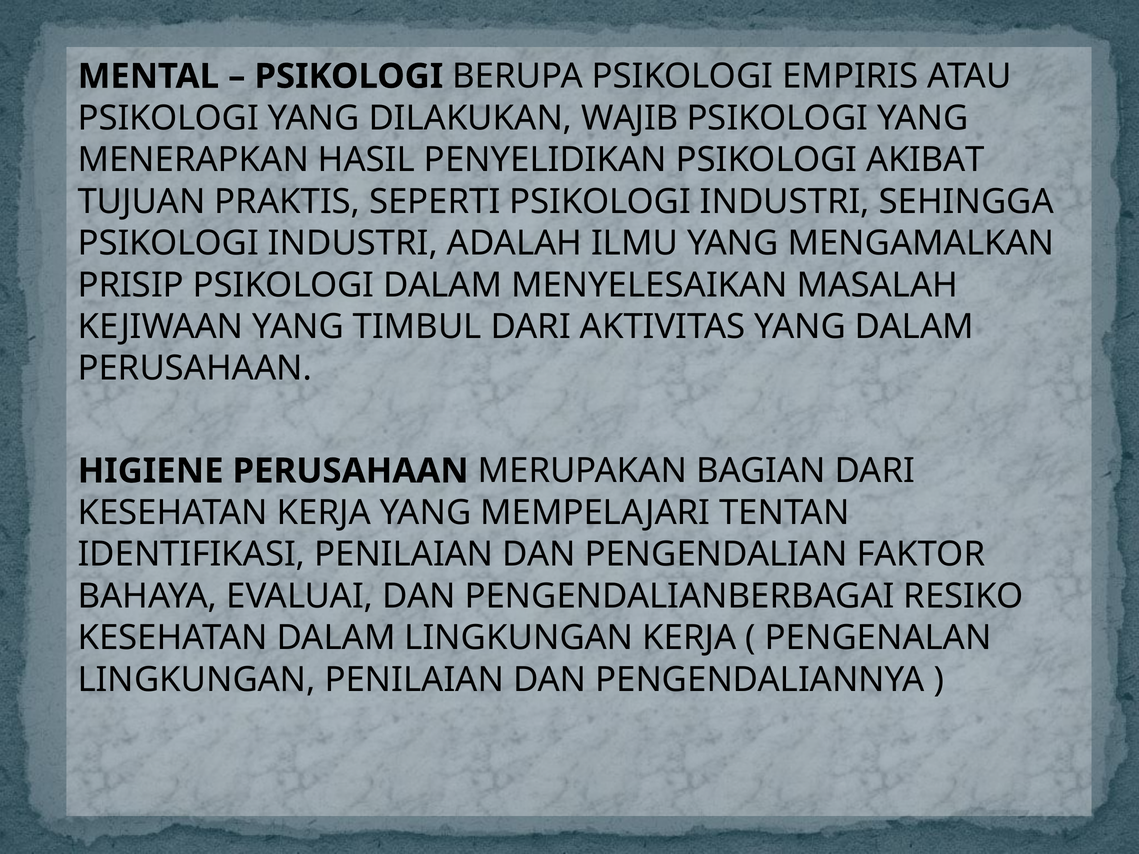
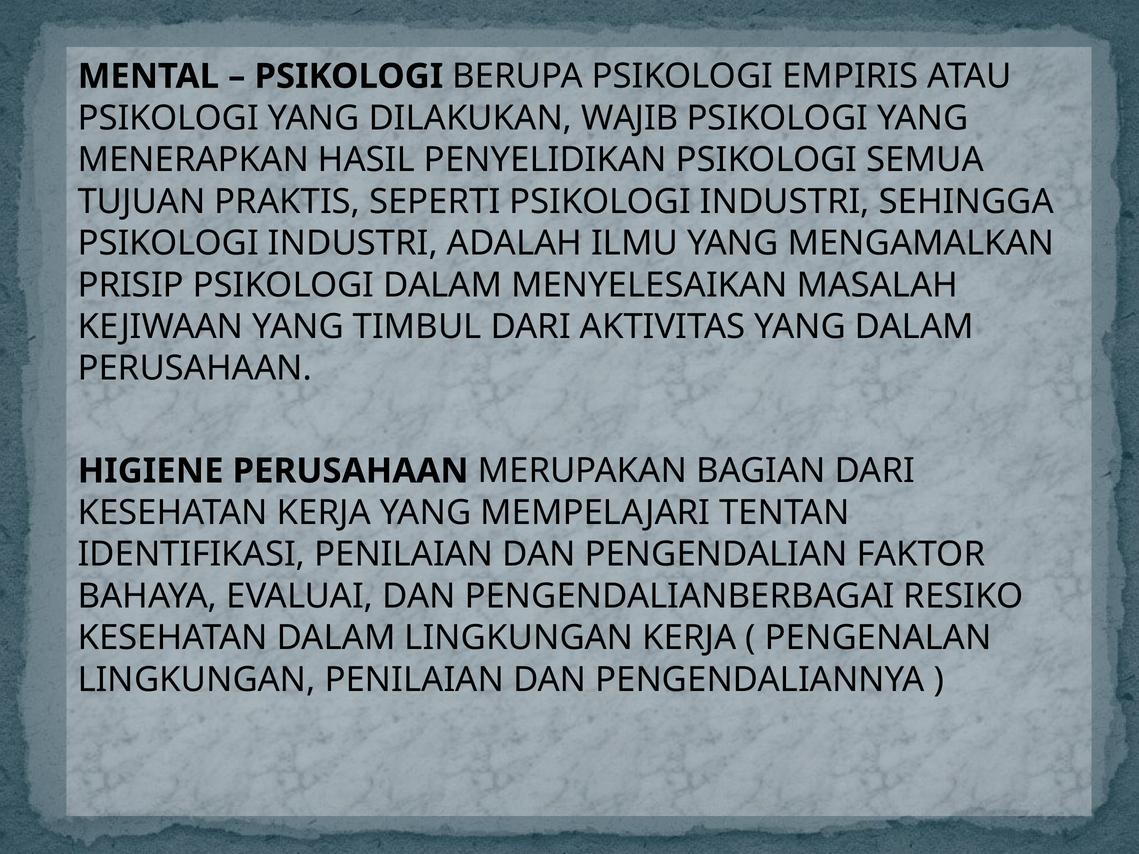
AKIBAT: AKIBAT -> SEMUA
